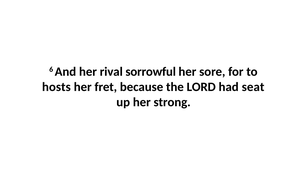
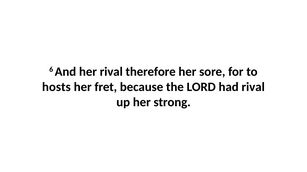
sorrowful: sorrowful -> therefore
had seat: seat -> rival
